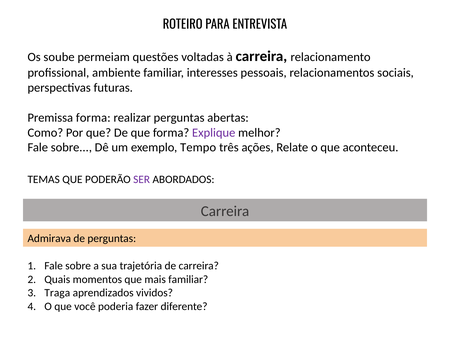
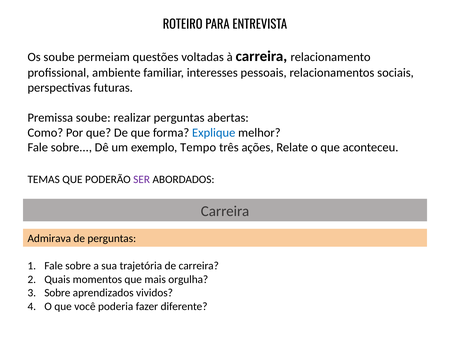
Premissa forma: forma -> soube
Explique colour: purple -> blue
mais familiar: familiar -> orgulha
Traga at (57, 293): Traga -> Sobre
